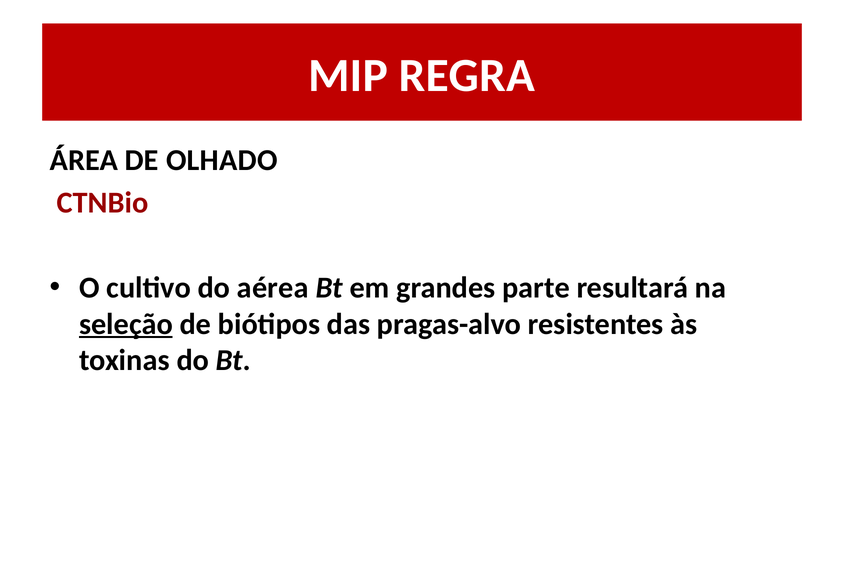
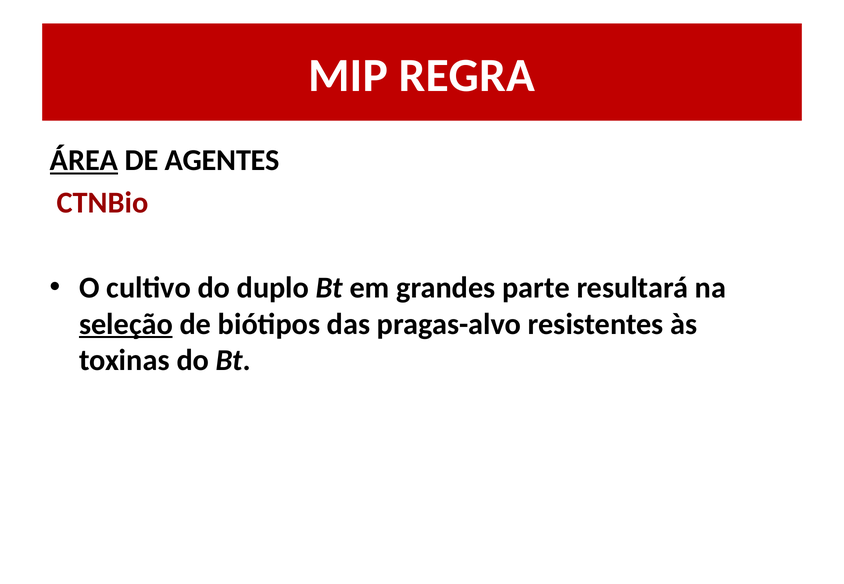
ÁREA underline: none -> present
OLHADO: OLHADO -> AGENTES
aérea: aérea -> duplo
